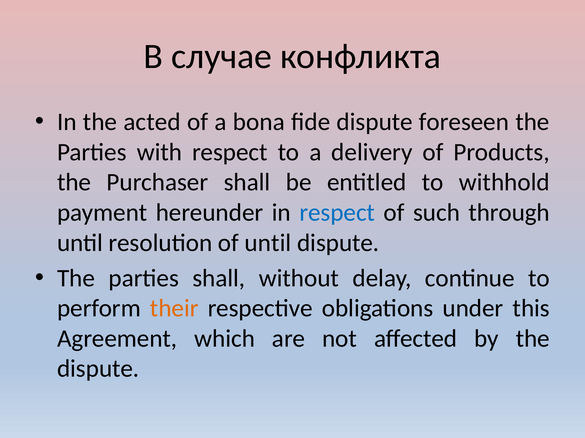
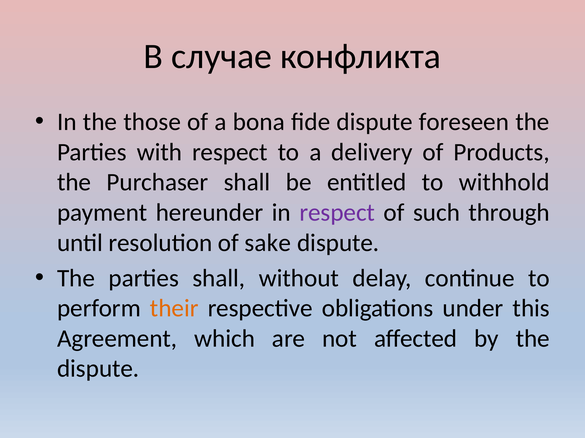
acted: acted -> those
respect at (337, 213) colour: blue -> purple
of until: until -> sake
